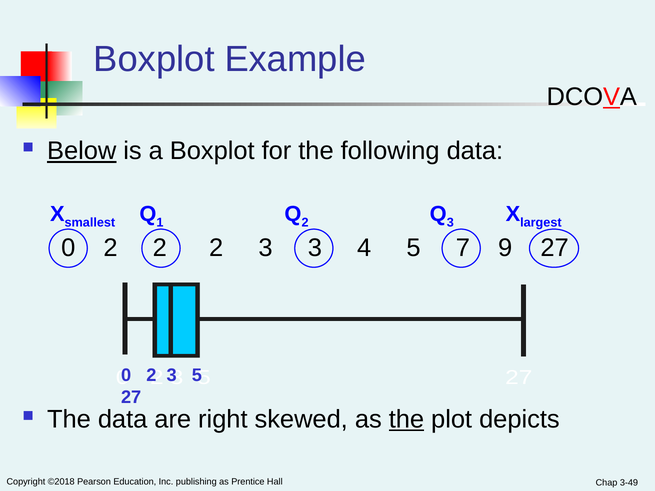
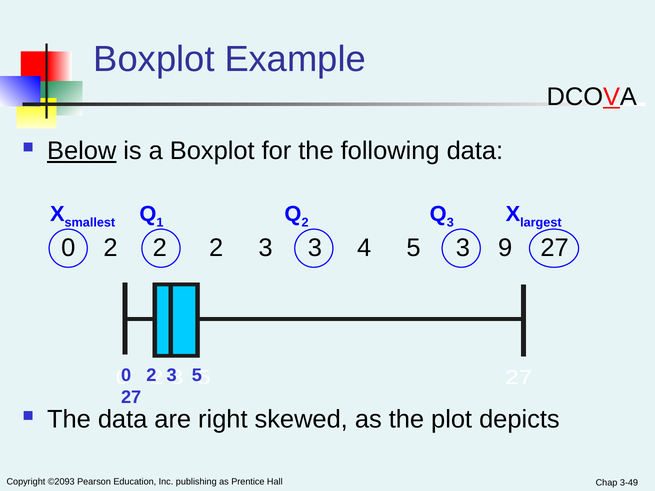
5 7: 7 -> 3
the at (406, 420) underline: present -> none
©2018: ©2018 -> ©2093
